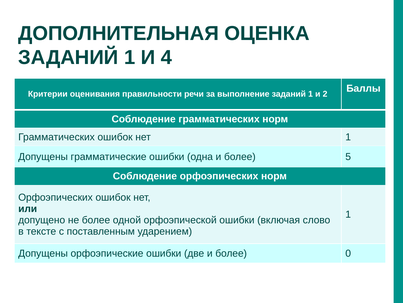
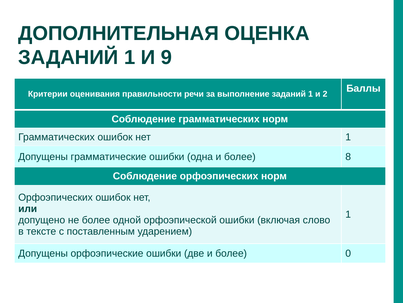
4: 4 -> 9
5: 5 -> 8
